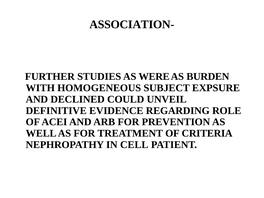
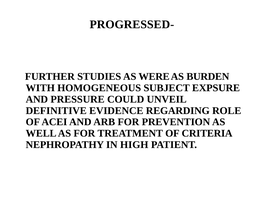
ASSOCIATION-: ASSOCIATION- -> PROGRESSED-
DECLINED: DECLINED -> PRESSURE
CELL: CELL -> HIGH
